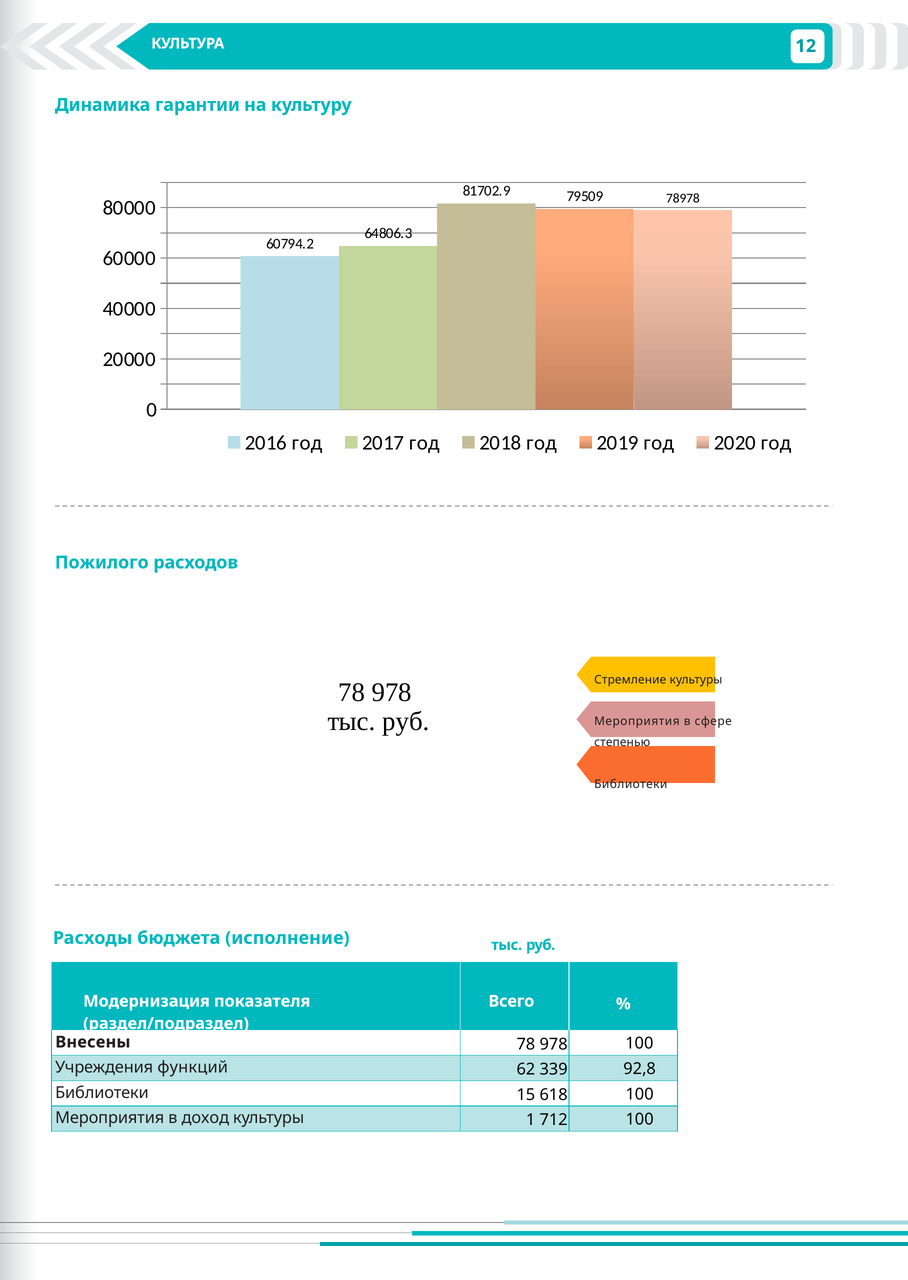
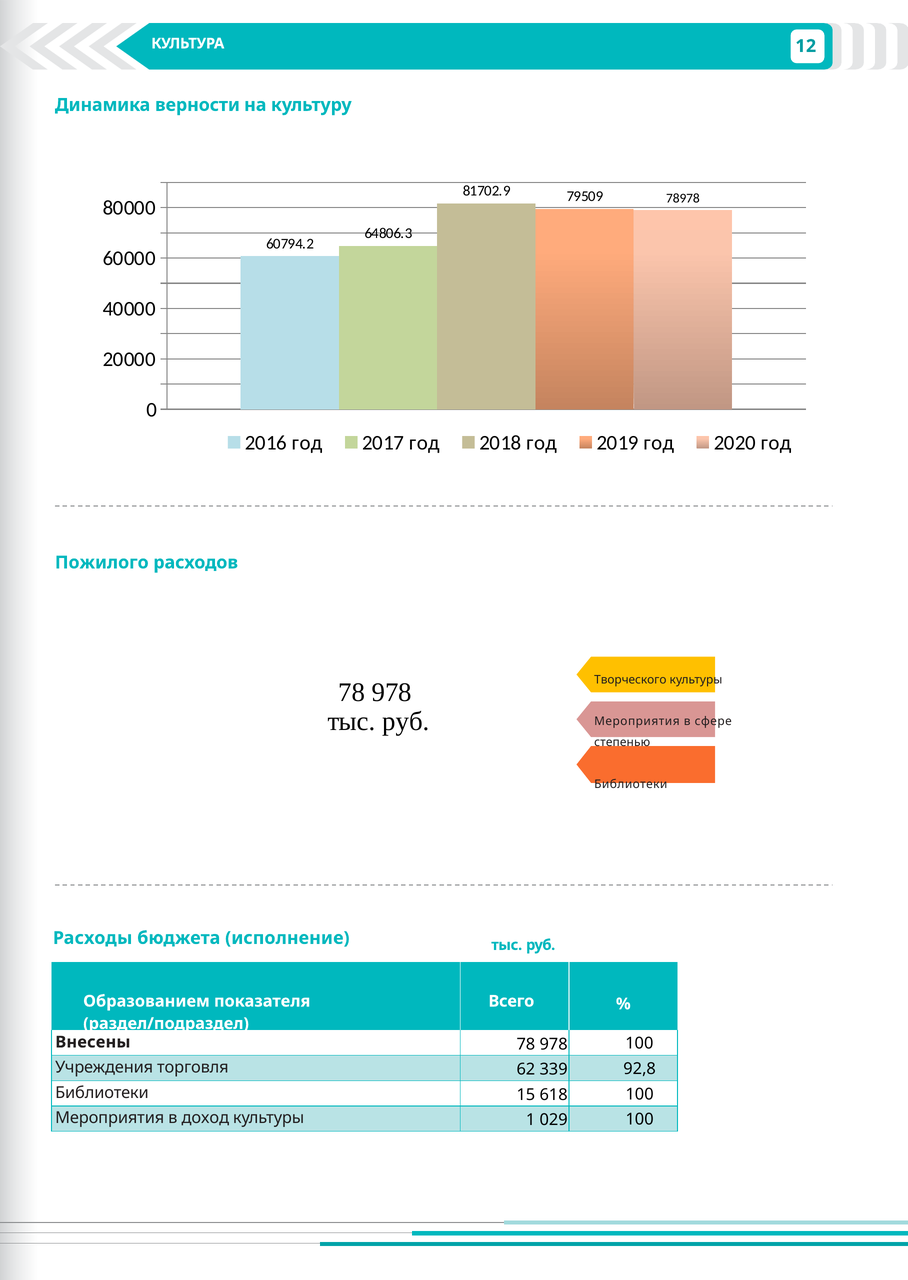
гарантии: гарантии -> верности
Стремление: Стремление -> Творческого
Модернизация: Модернизация -> Образованием
функций: функций -> торговля
712: 712 -> 029
